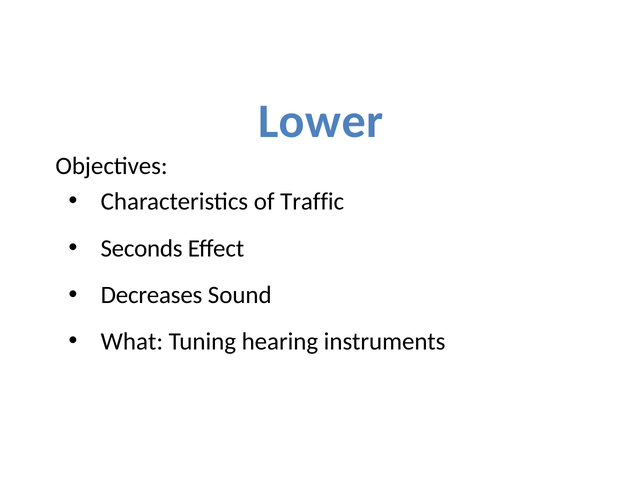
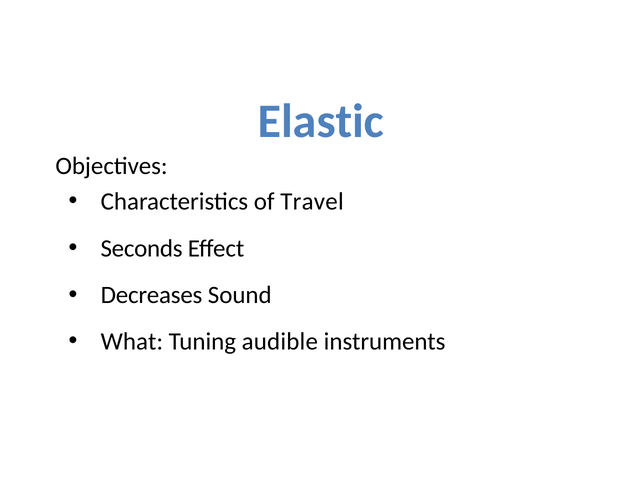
Lower: Lower -> Elastic
Traffic: Traffic -> Travel
hearing: hearing -> audible
